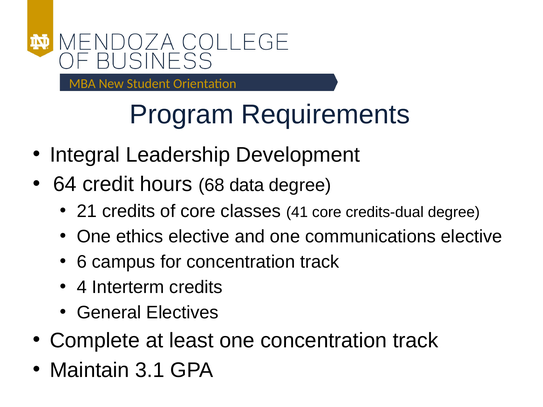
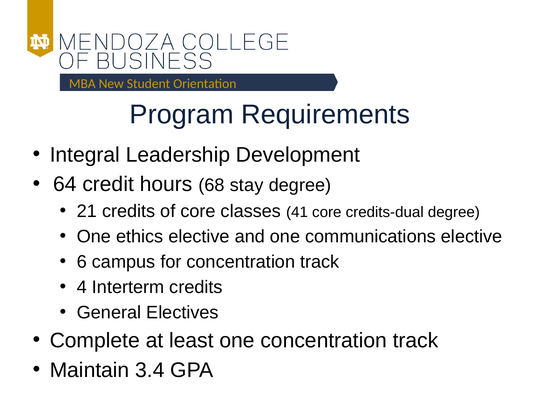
data: data -> stay
3.1: 3.1 -> 3.4
